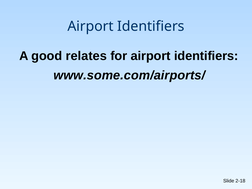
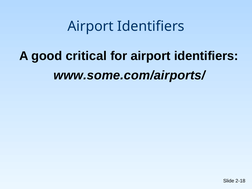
relates: relates -> critical
